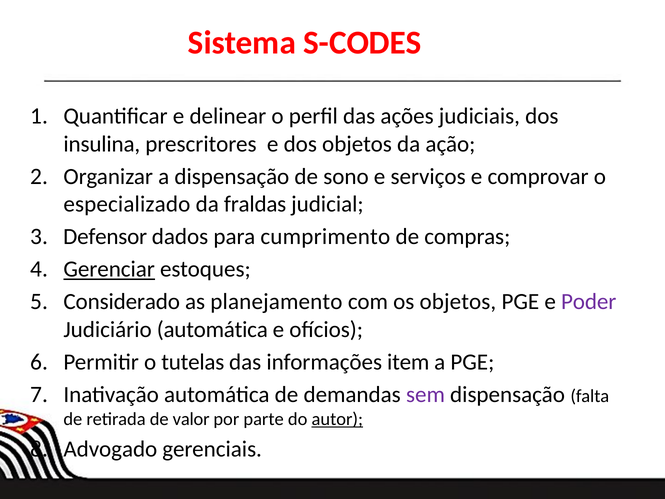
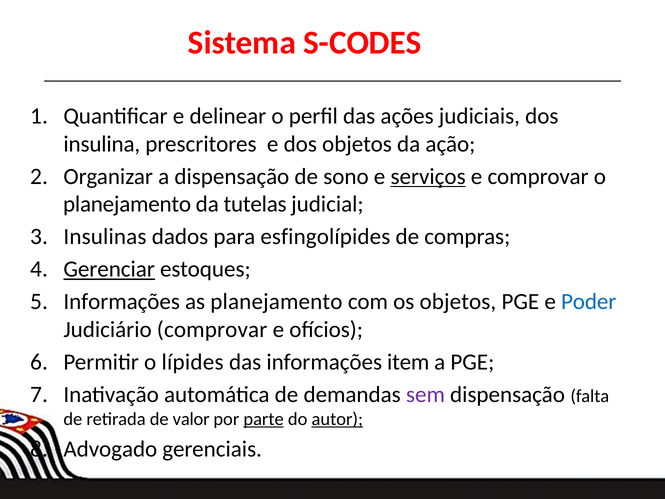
serviços underline: none -> present
especializado at (127, 204): especializado -> planejamento
fraldas: fraldas -> tutelas
Defensor: Defensor -> Insulinas
cumprimento: cumprimento -> esfingolípides
Considerado at (122, 302): Considerado -> Informações
Poder colour: purple -> blue
Judiciário automática: automática -> comprovar
tutelas: tutelas -> lípides
parte underline: none -> present
